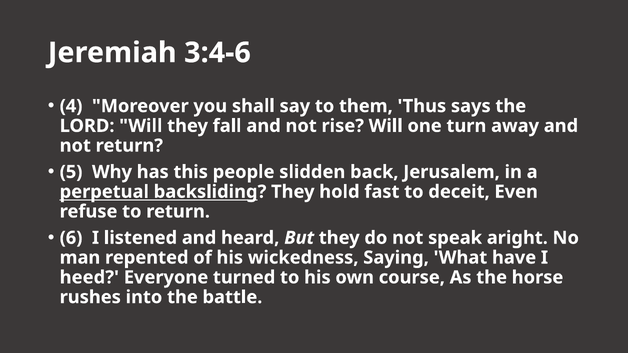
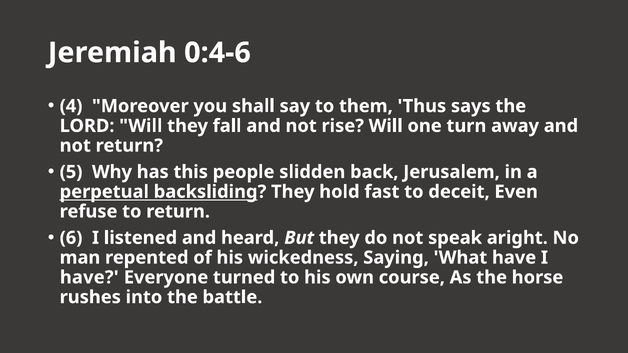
3:4-6: 3:4-6 -> 0:4-6
heed at (89, 278): heed -> have
